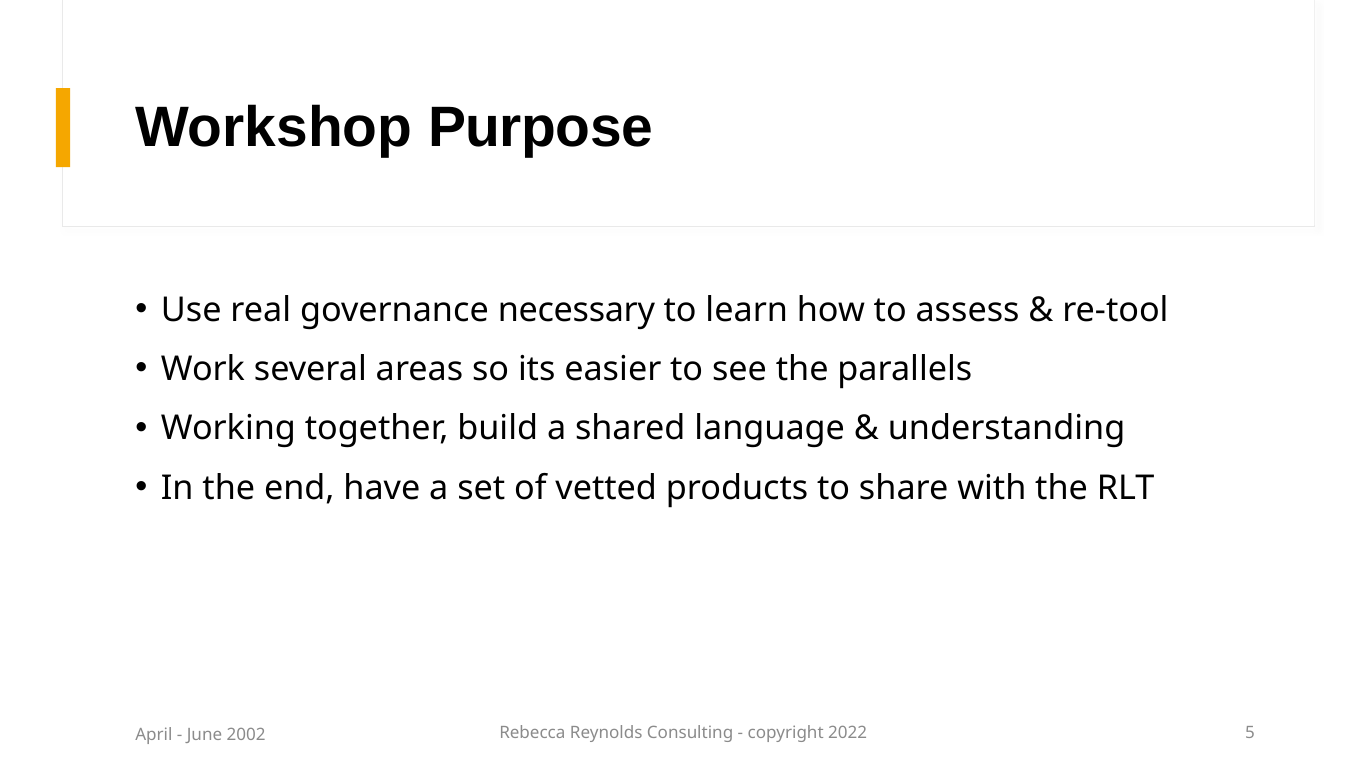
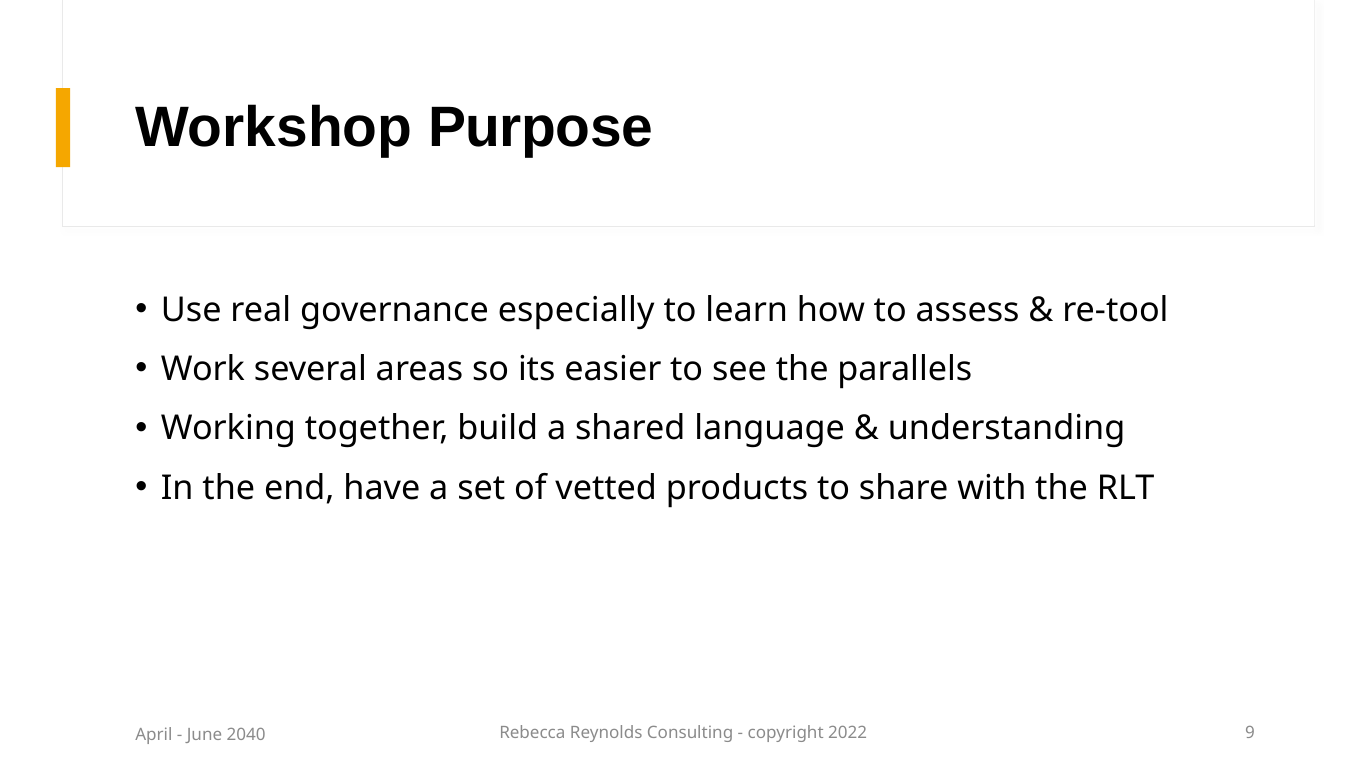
necessary: necessary -> especially
5: 5 -> 9
2002: 2002 -> 2040
